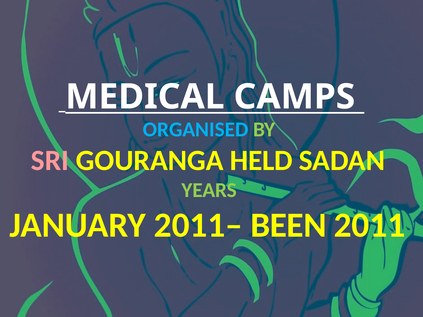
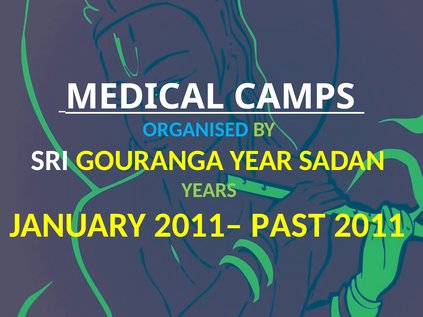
SRI colour: pink -> white
HELD: HELD -> YEAR
BEEN: BEEN -> PAST
